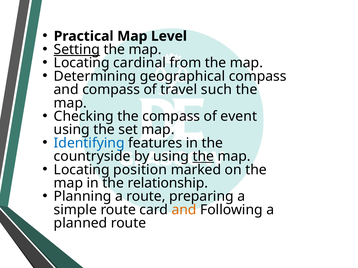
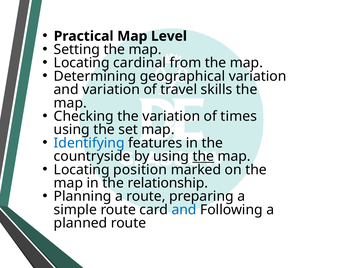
Setting underline: present -> none
geographical compass: compass -> variation
and compass: compass -> variation
such: such -> skills
the compass: compass -> variation
event: event -> times
and at (184, 210) colour: orange -> blue
